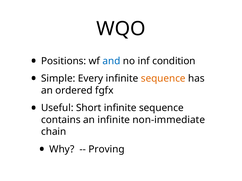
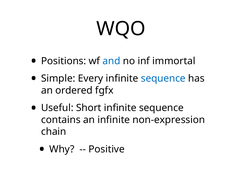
condition: condition -> immortal
sequence at (163, 79) colour: orange -> blue
non-immediate: non-immediate -> non-expression
Proving: Proving -> Positive
